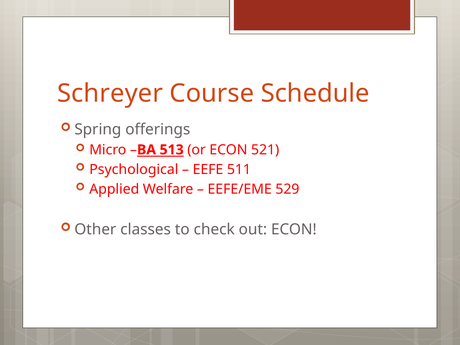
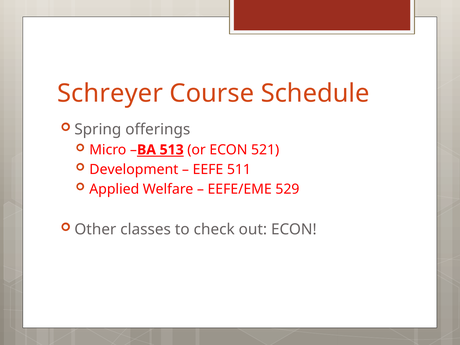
Psychological: Psychological -> Development
